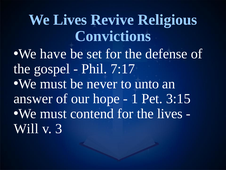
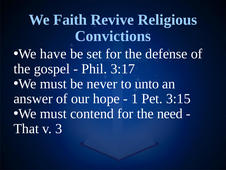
We Lives: Lives -> Faith
7:17: 7:17 -> 3:17
the lives: lives -> need
Will: Will -> That
